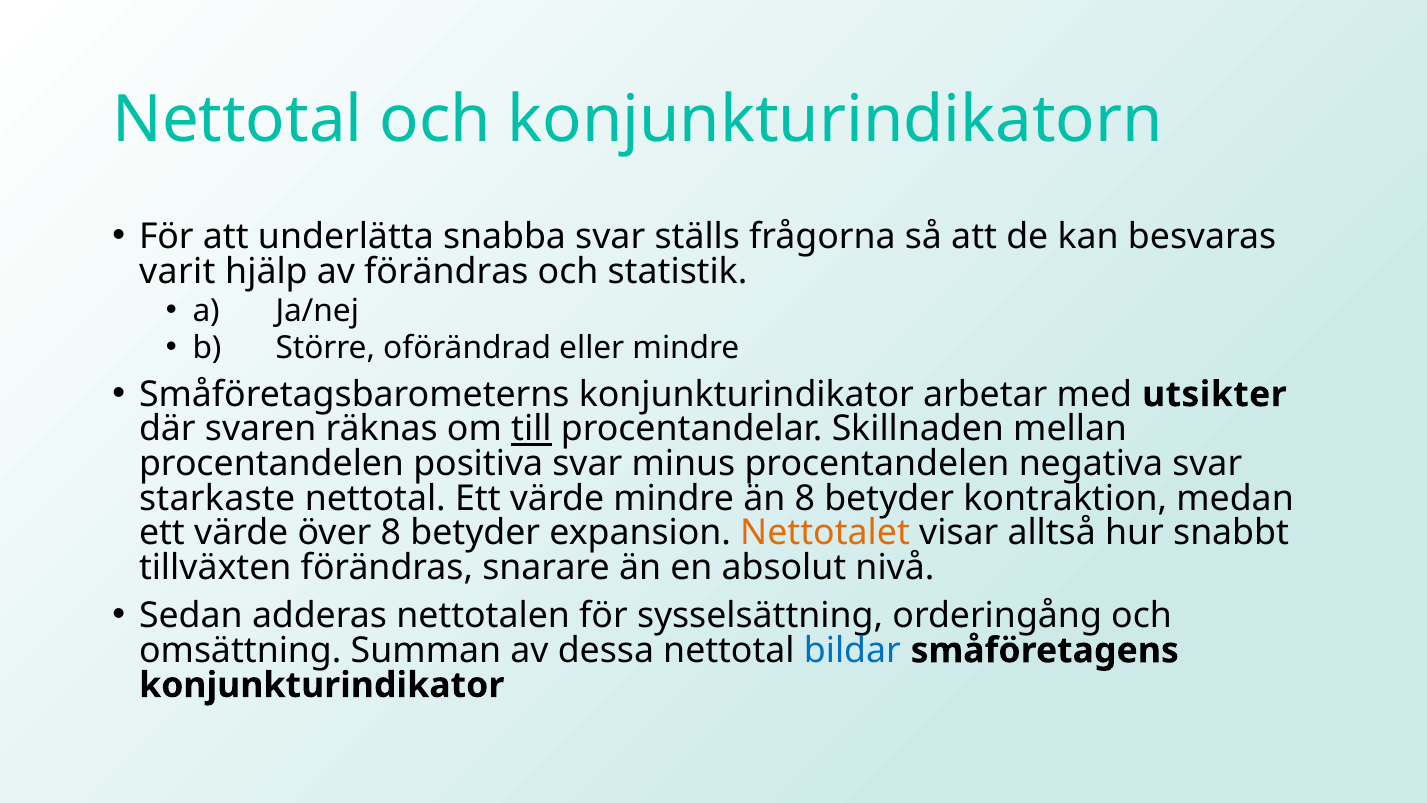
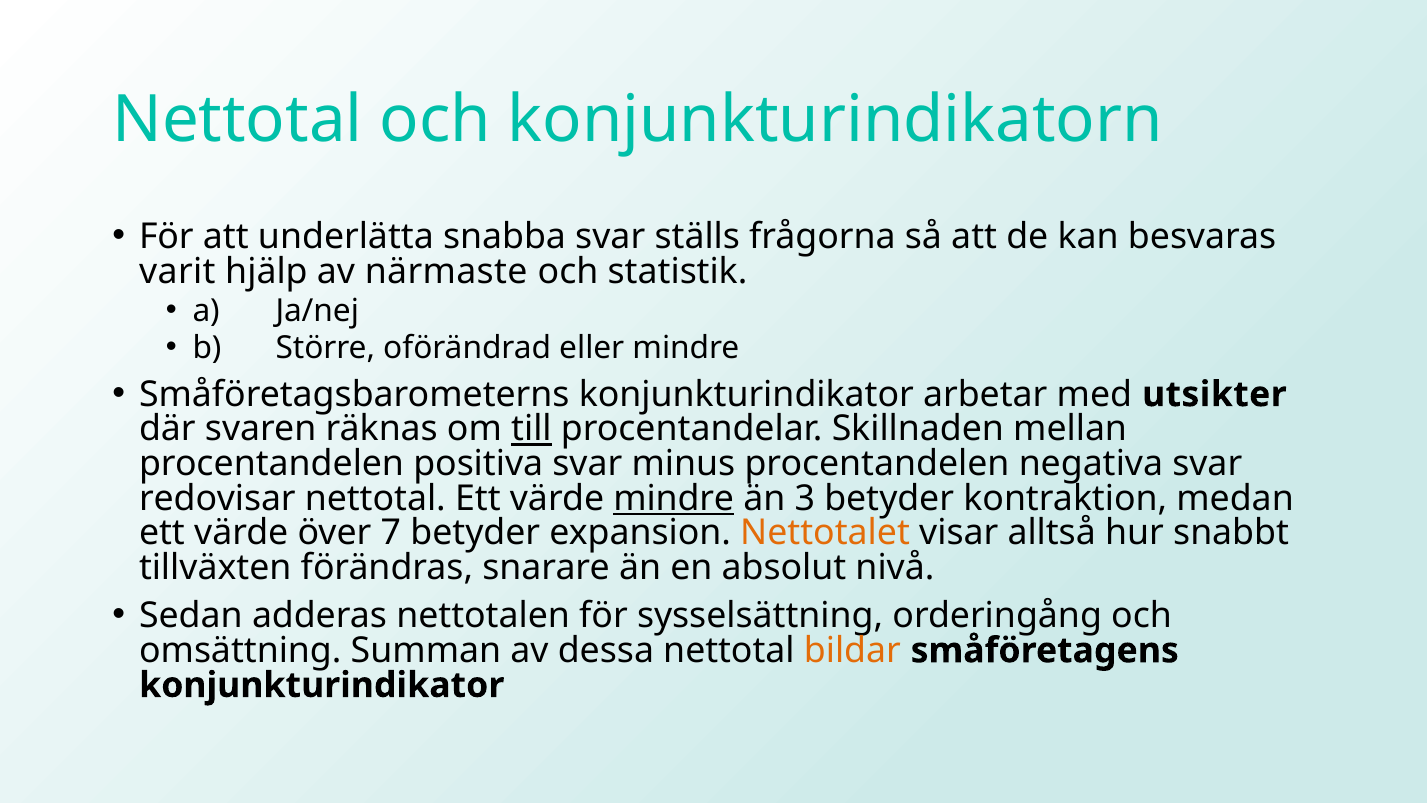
av förändras: förändras -> närmaste
starkaste: starkaste -> redovisar
mindre at (674, 498) underline: none -> present
än 8: 8 -> 3
över 8: 8 -> 7
bildar colour: blue -> orange
